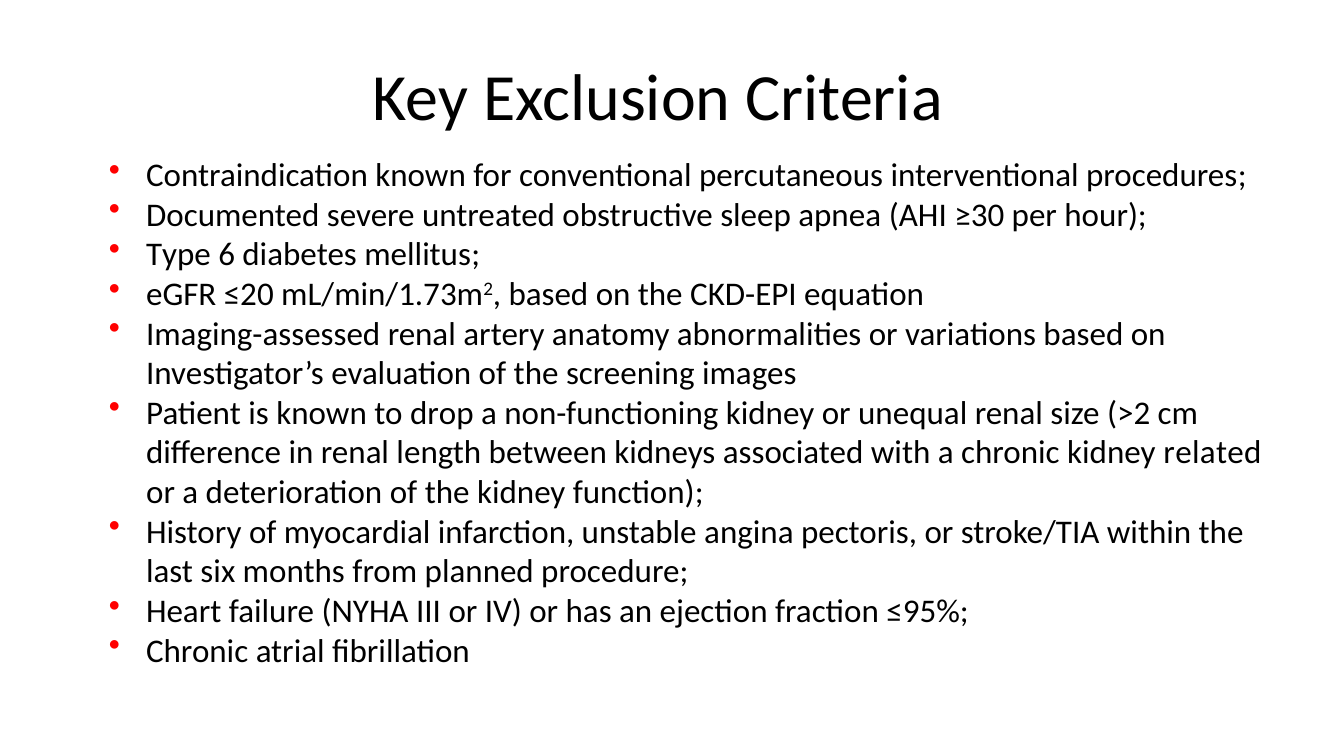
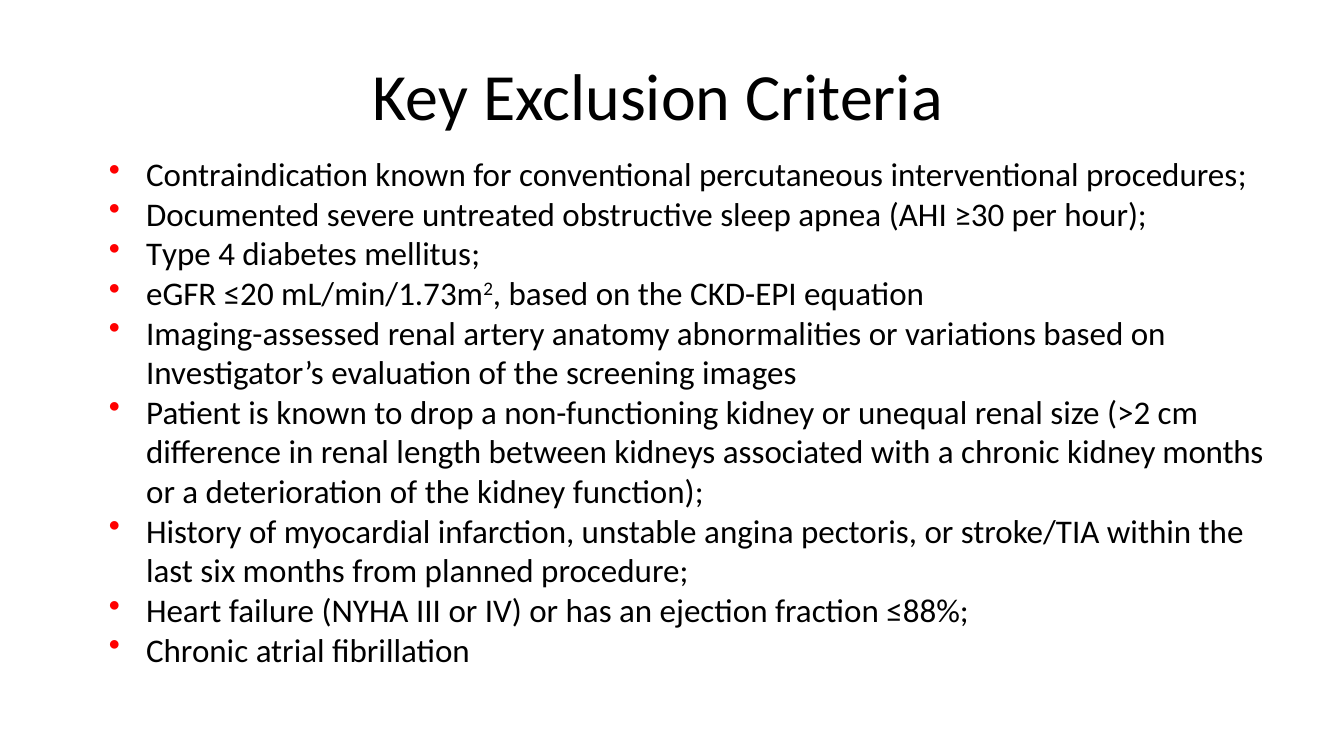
6: 6 -> 4
kidney related: related -> months
≤95%: ≤95% -> ≤88%
